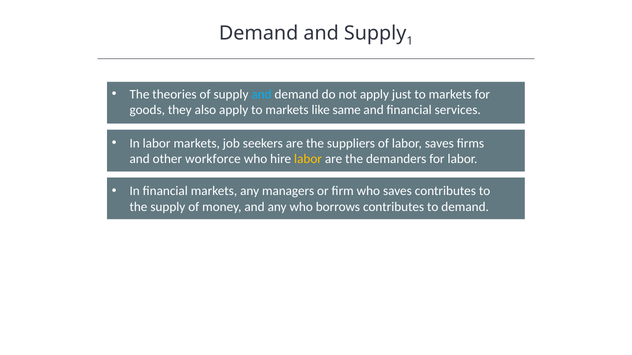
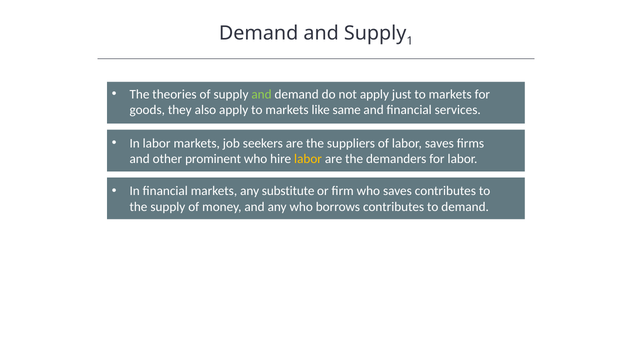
and at (262, 94) colour: light blue -> light green
workforce: workforce -> prominent
managers: managers -> substitute
